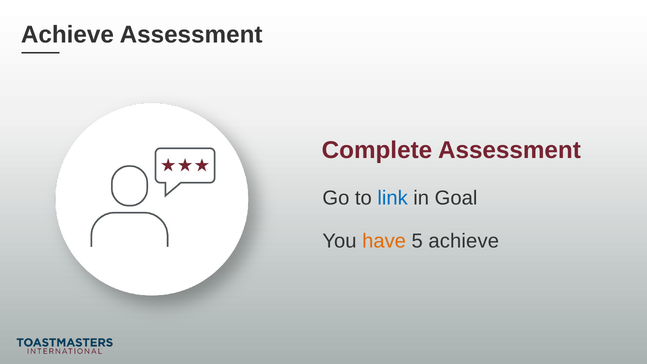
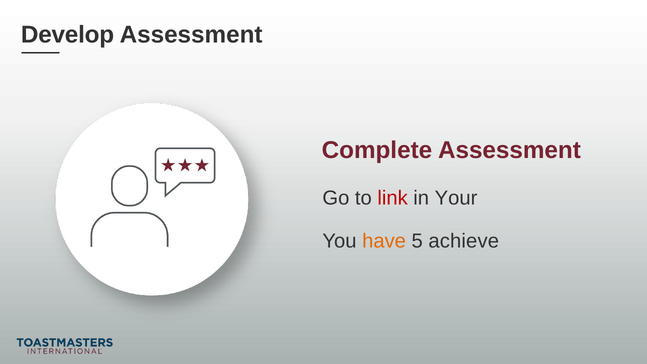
Achieve at (67, 35): Achieve -> Develop
link colour: blue -> red
Goal: Goal -> Your
